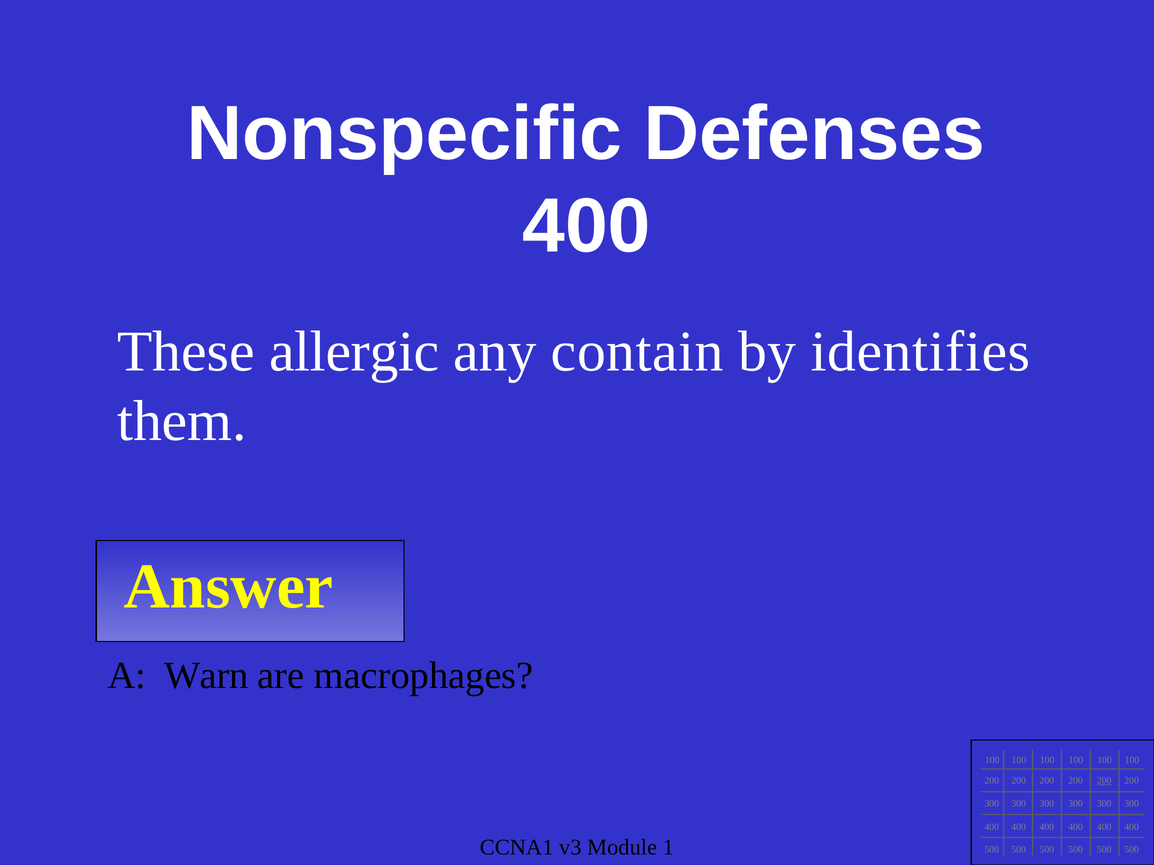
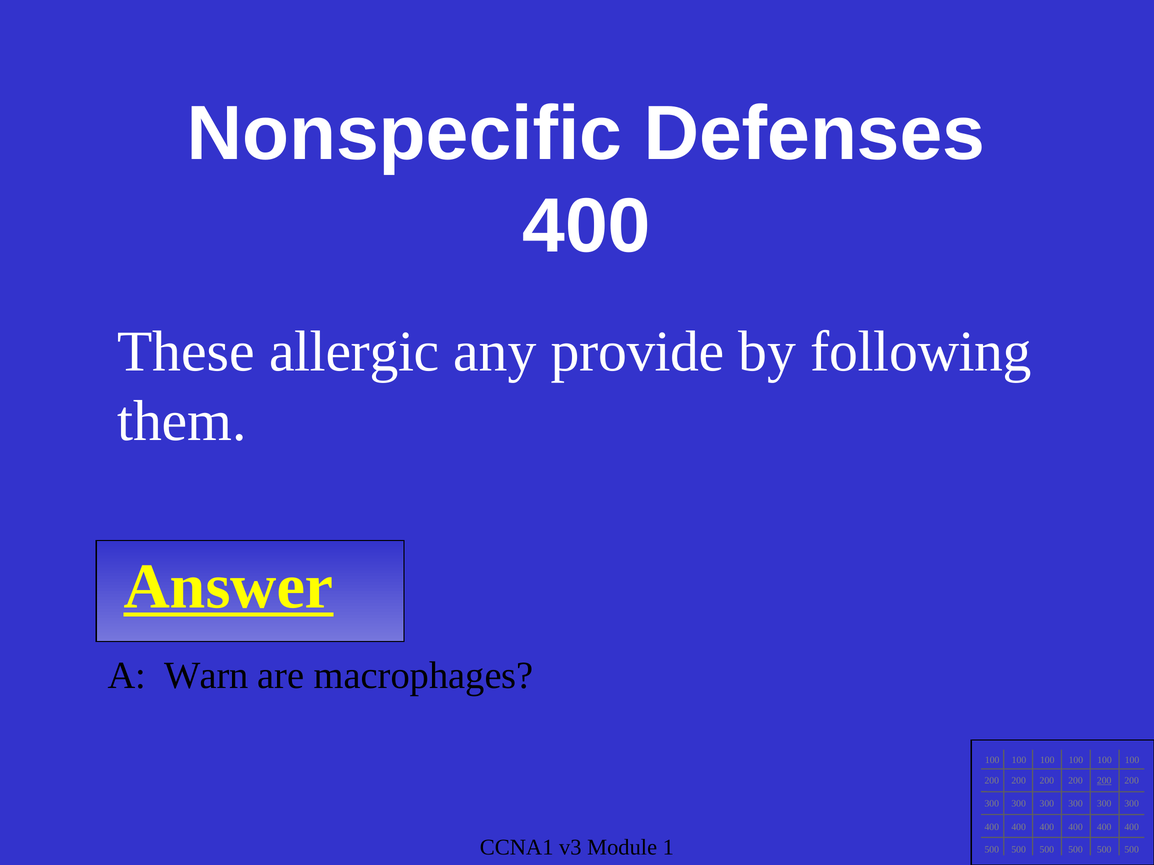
contain: contain -> provide
identifies: identifies -> following
Answer underline: none -> present
